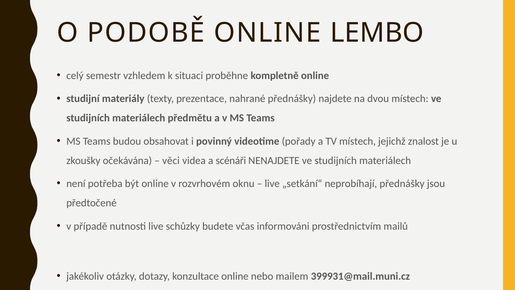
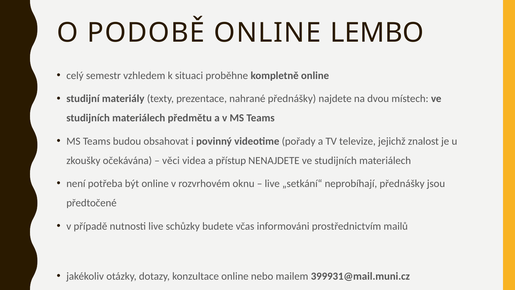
TV místech: místech -> televize
scénáři: scénáři -> přístup
